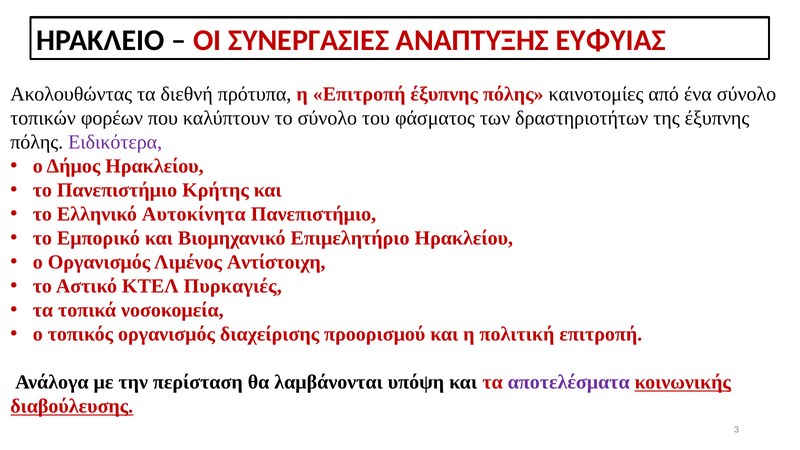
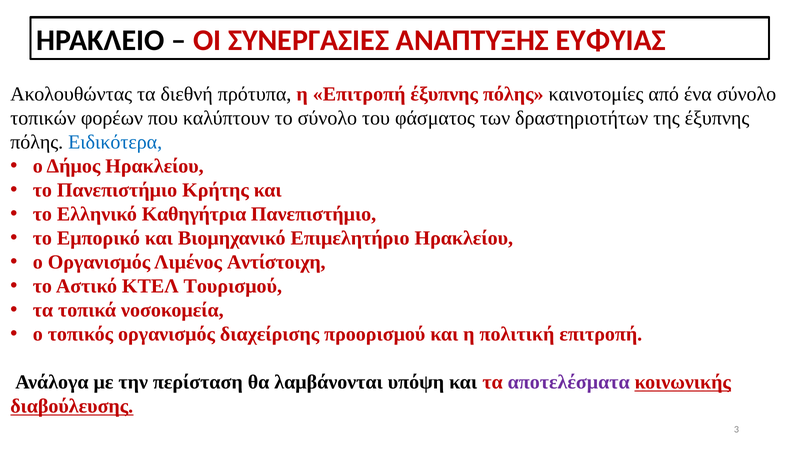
Ειδικότερα colour: purple -> blue
Αυτοκίνητα: Αυτοκίνητα -> Καθηγήτρια
Πυρκαγιές: Πυρκαγιές -> Τουρισμού
